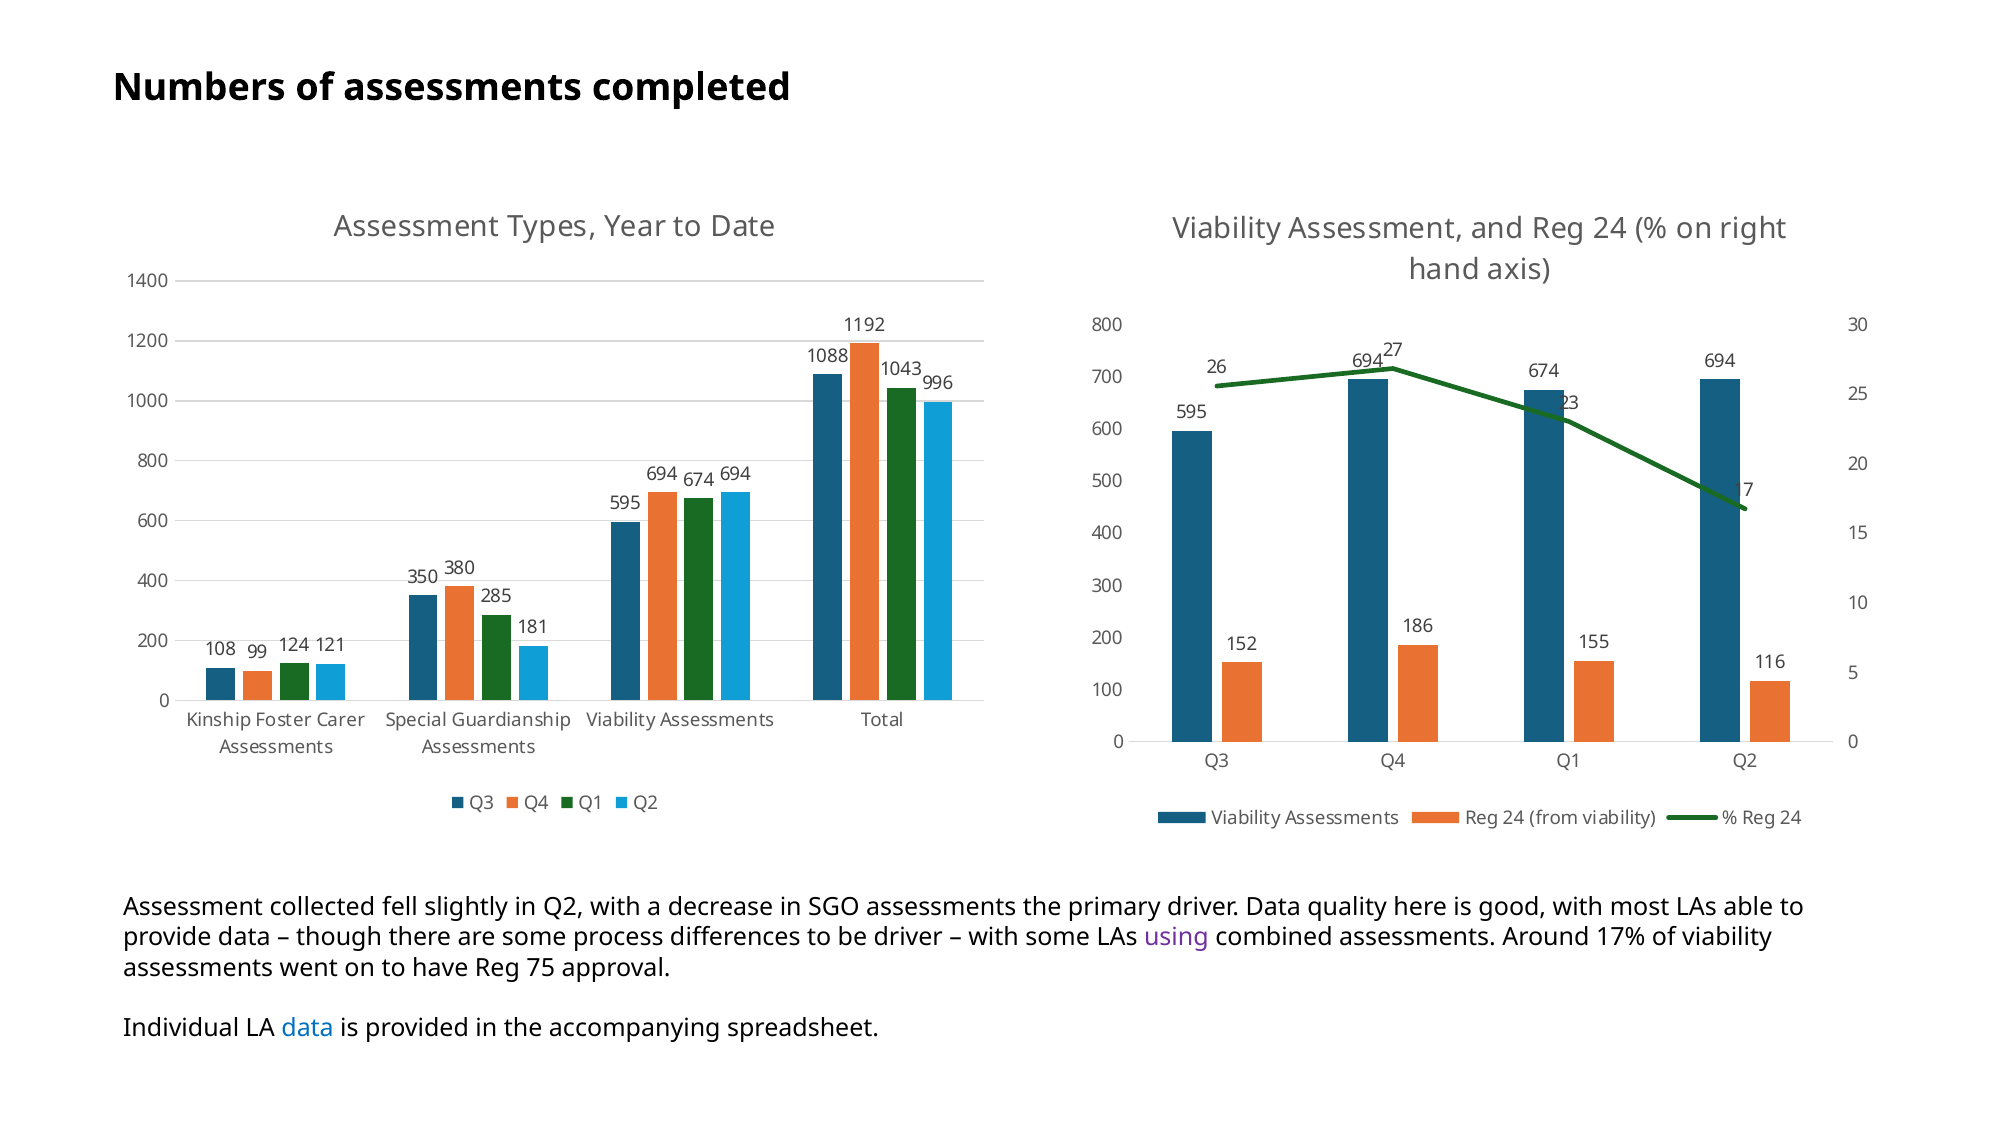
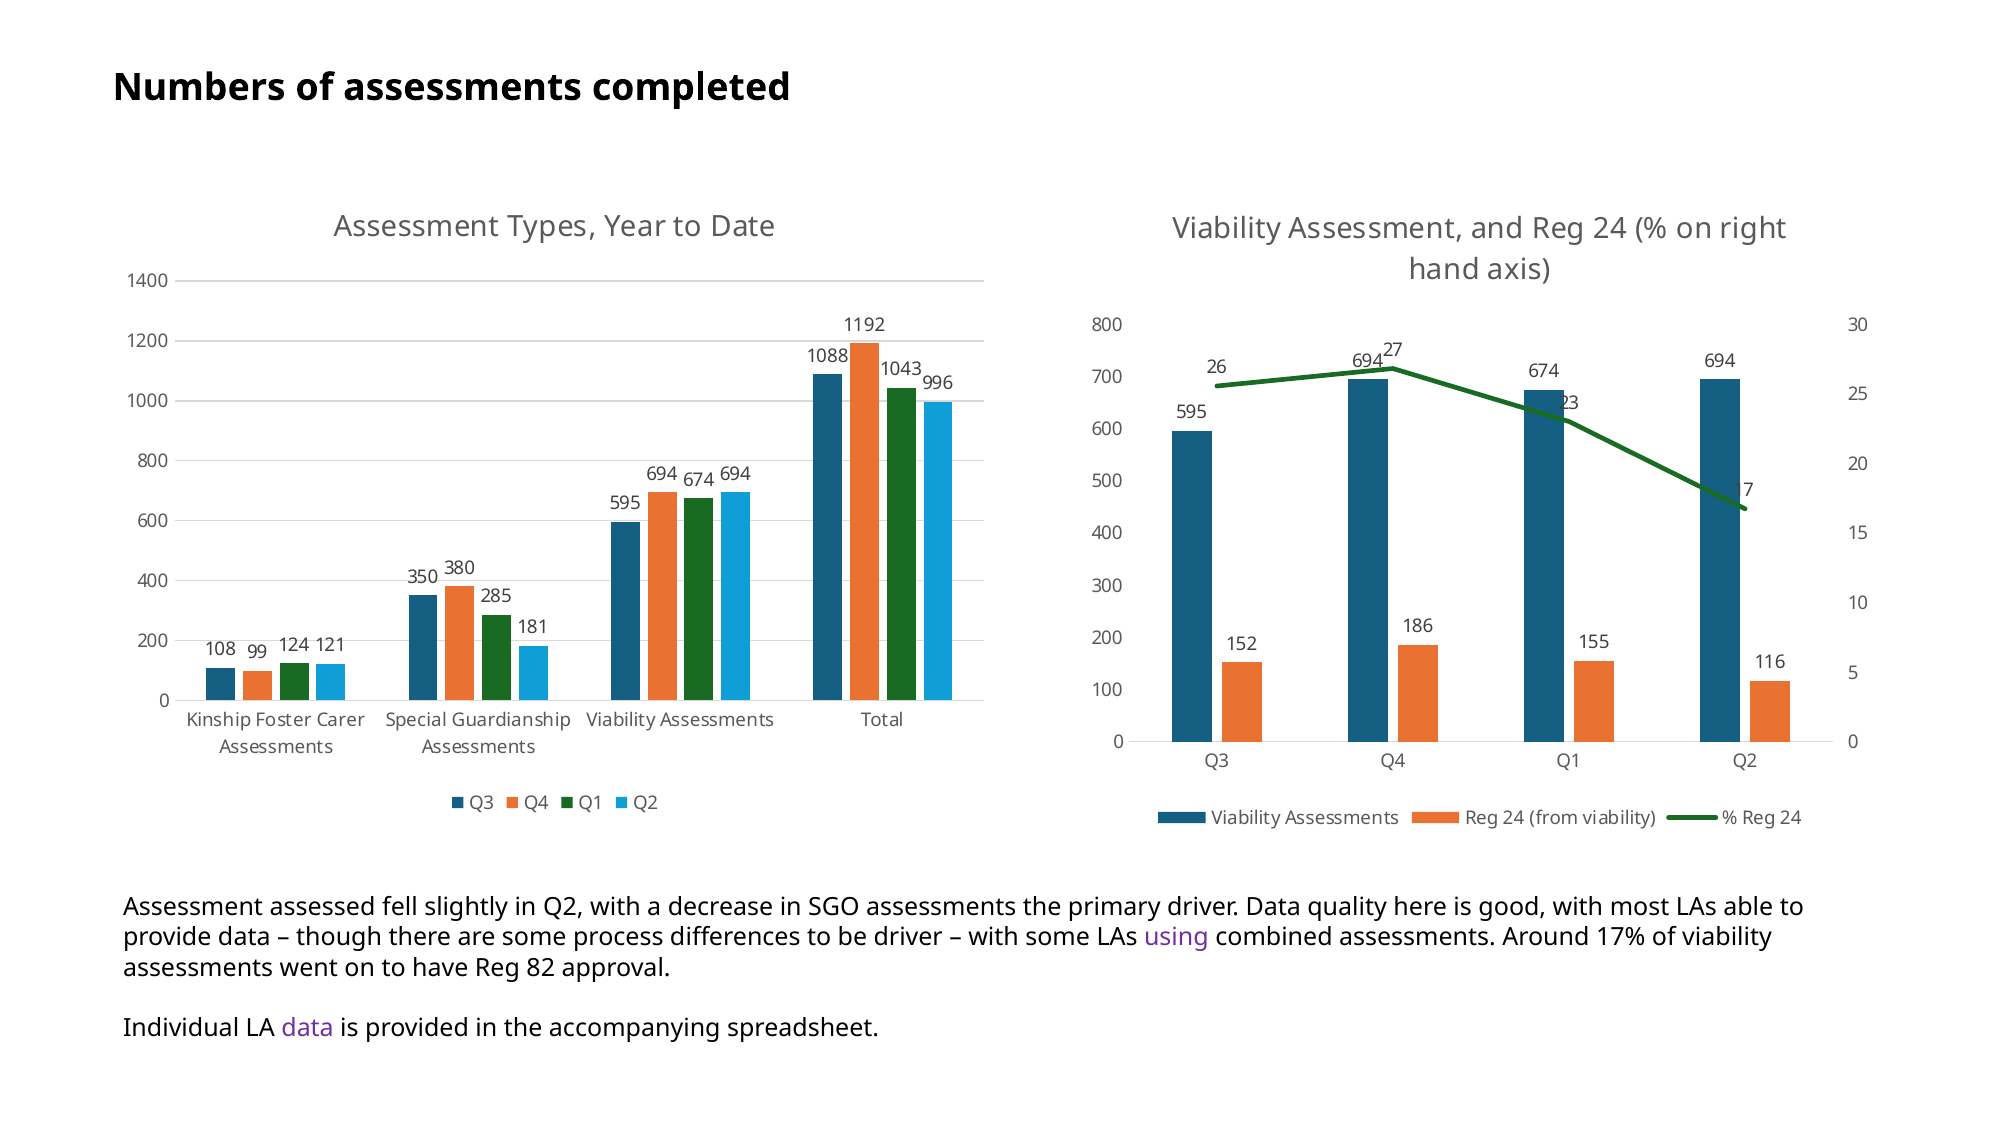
collected: collected -> assessed
75: 75 -> 82
data at (308, 1028) colour: blue -> purple
